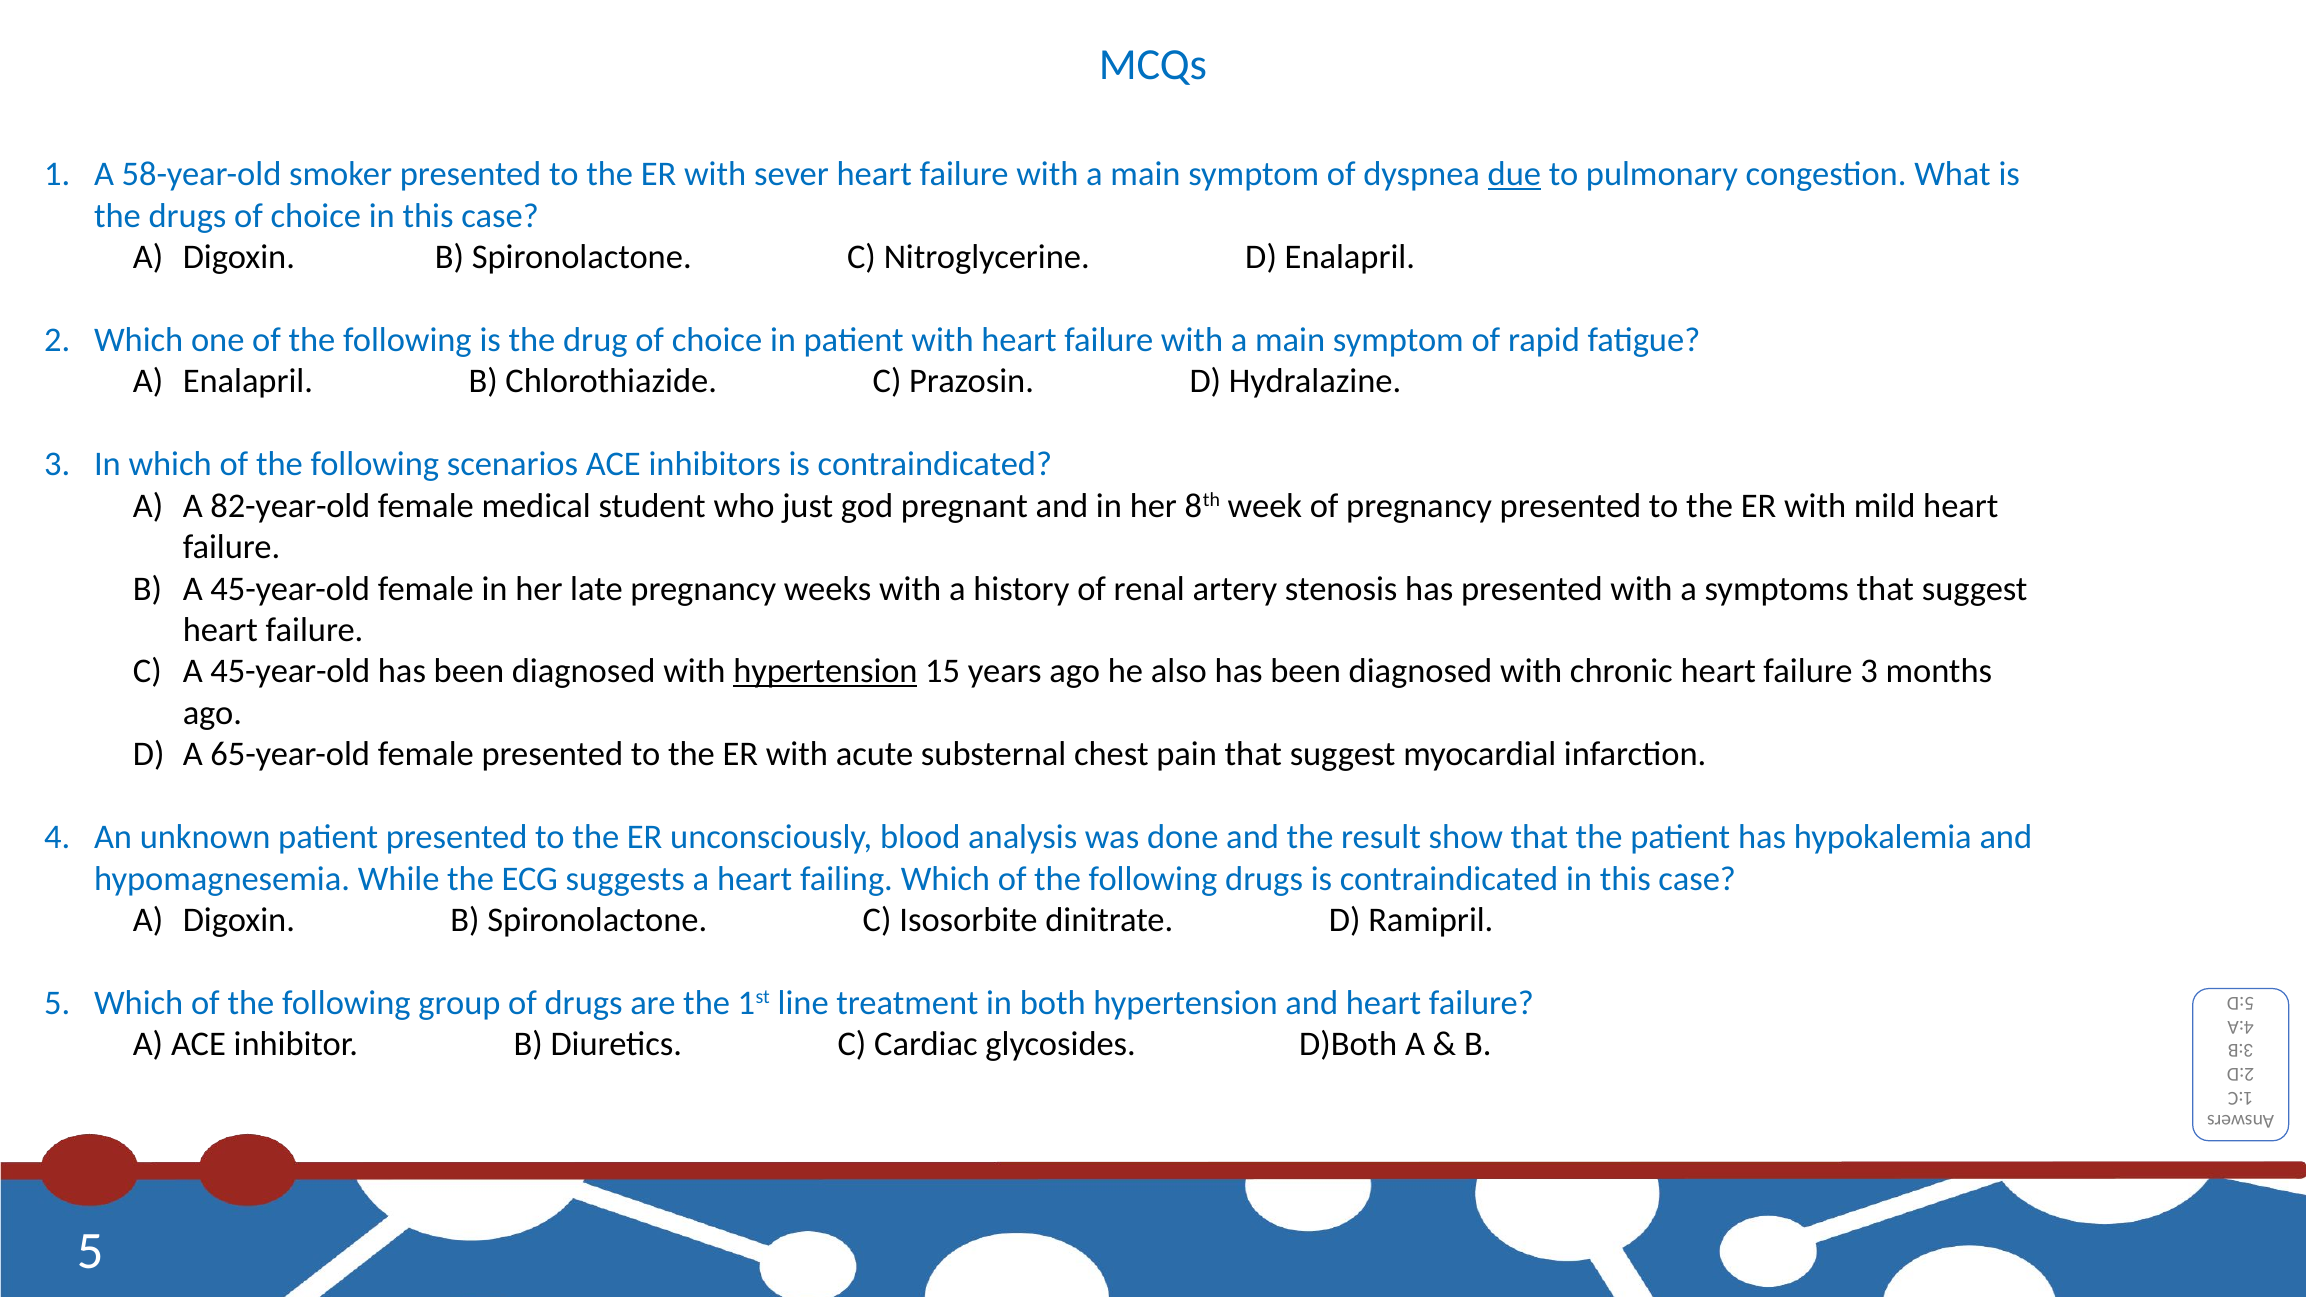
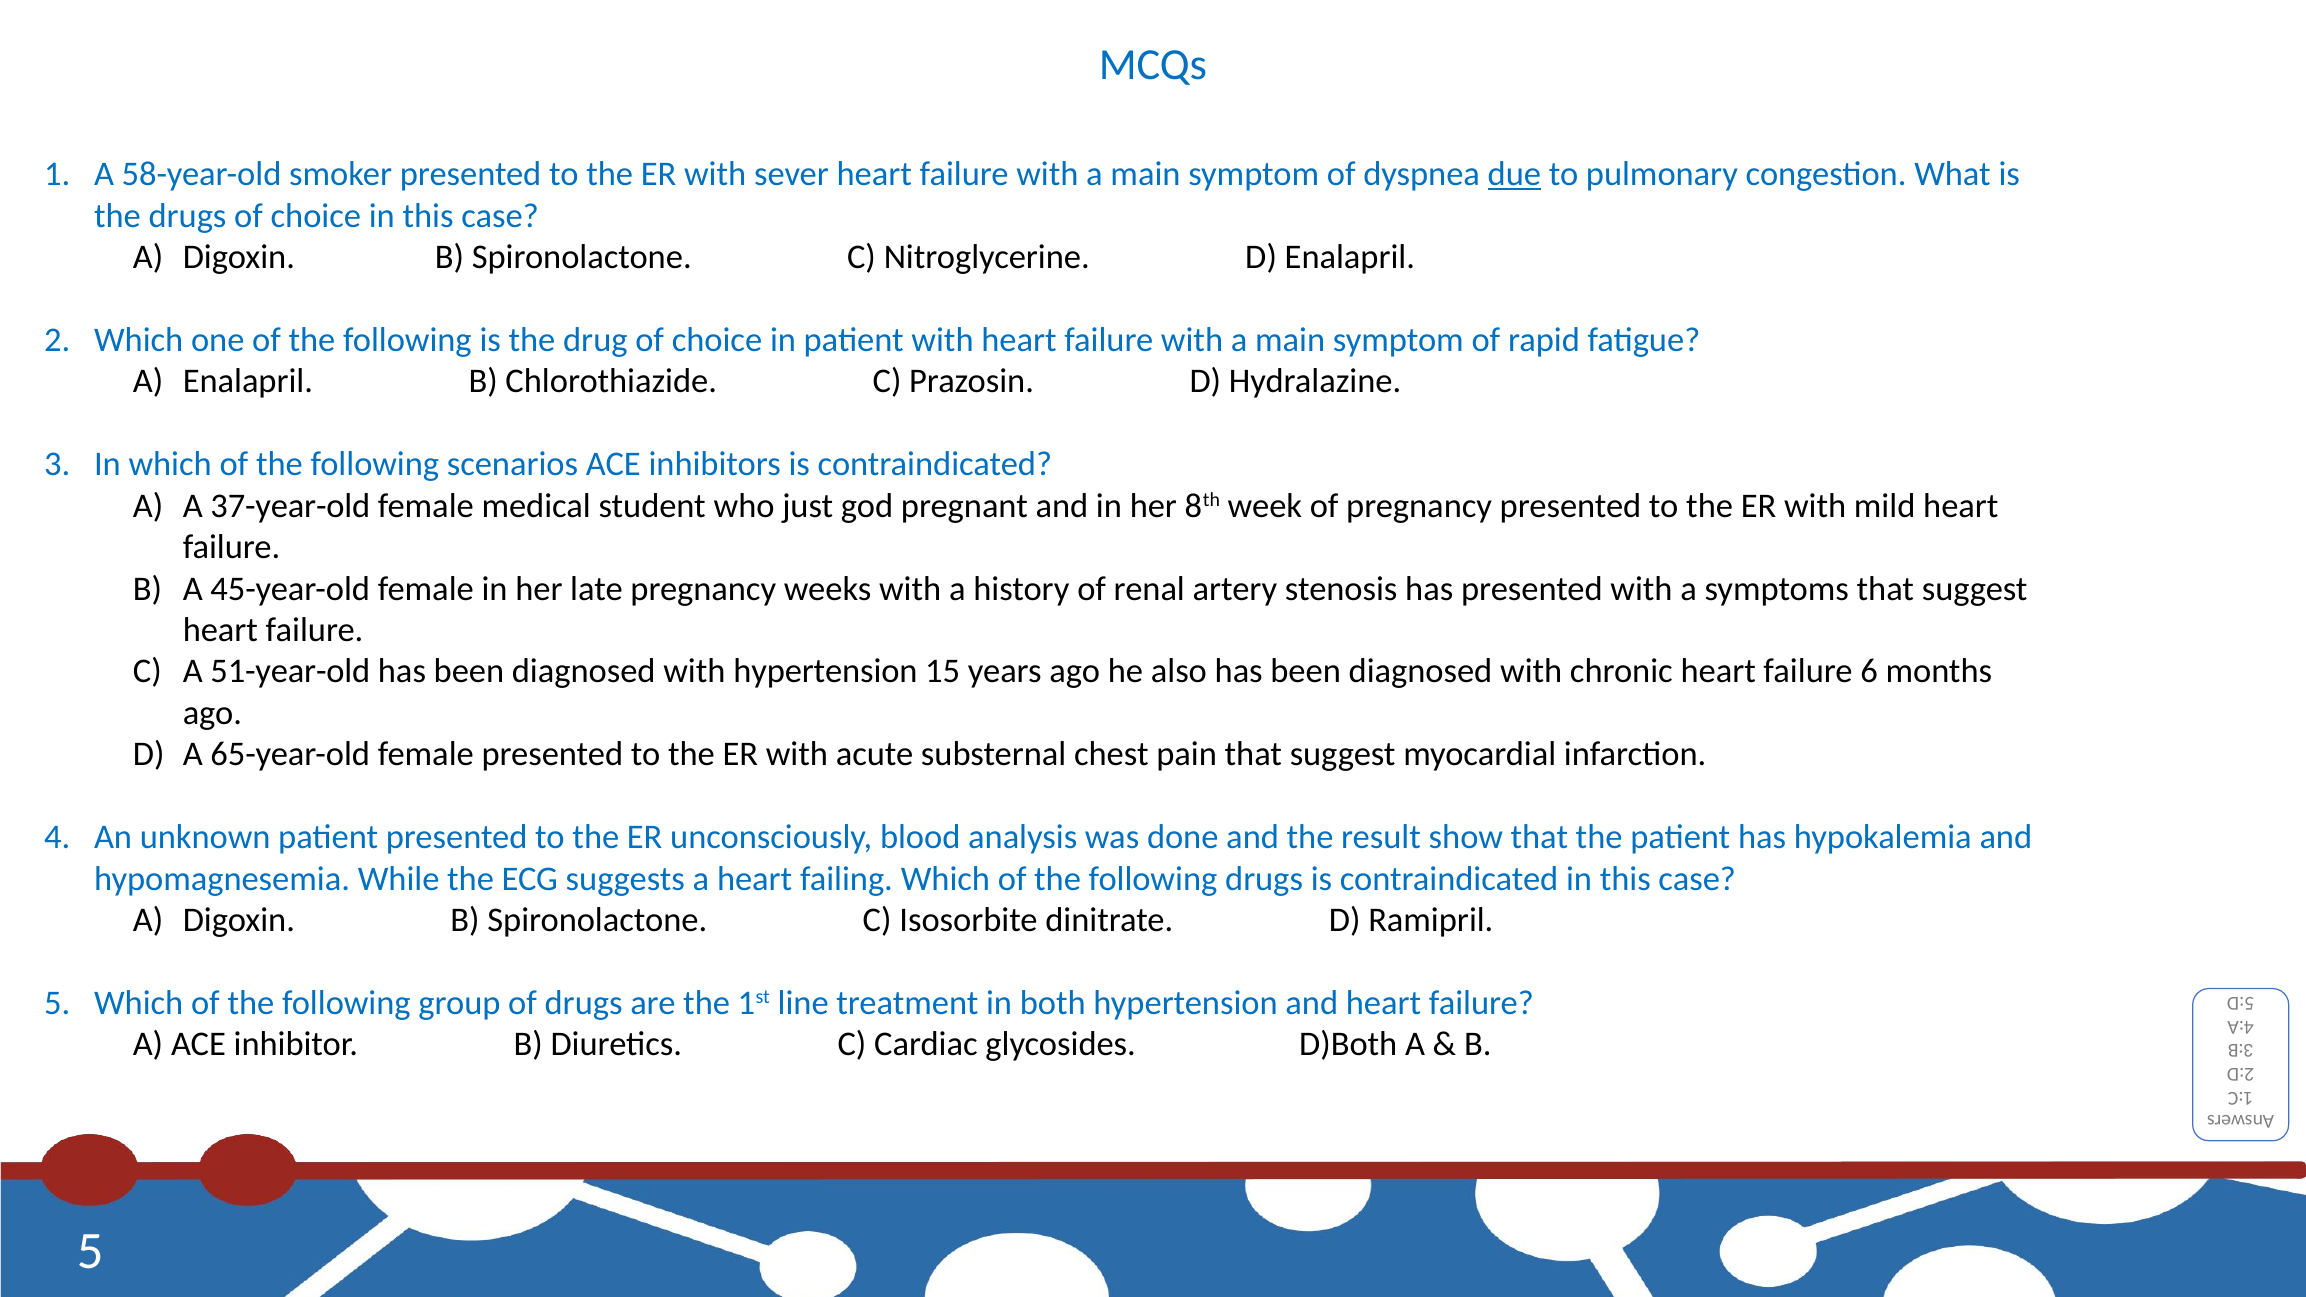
82-year-old: 82-year-old -> 37-year-old
C A 45-year-old: 45-year-old -> 51-year-old
hypertension at (825, 672) underline: present -> none
failure 3: 3 -> 6
